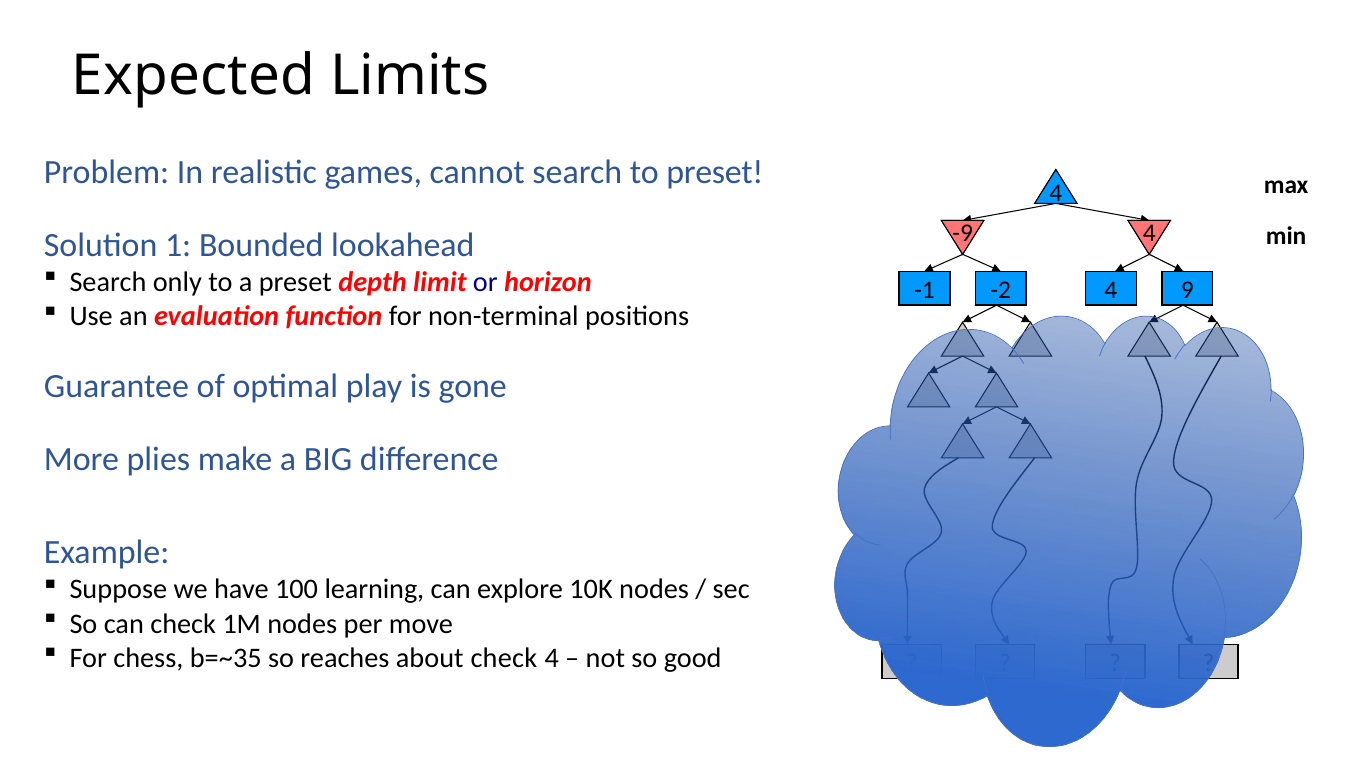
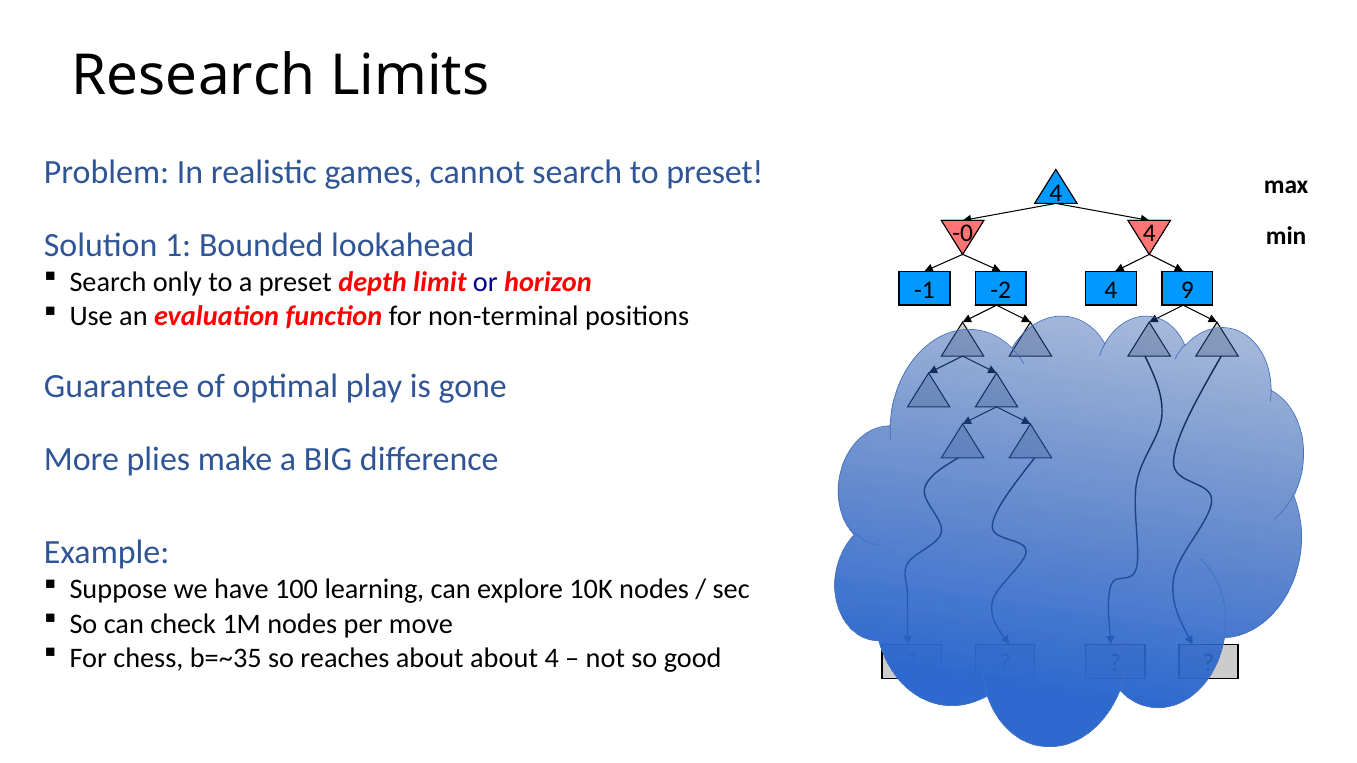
Expected: Expected -> Research
-9: -9 -> -0
about check: check -> about
